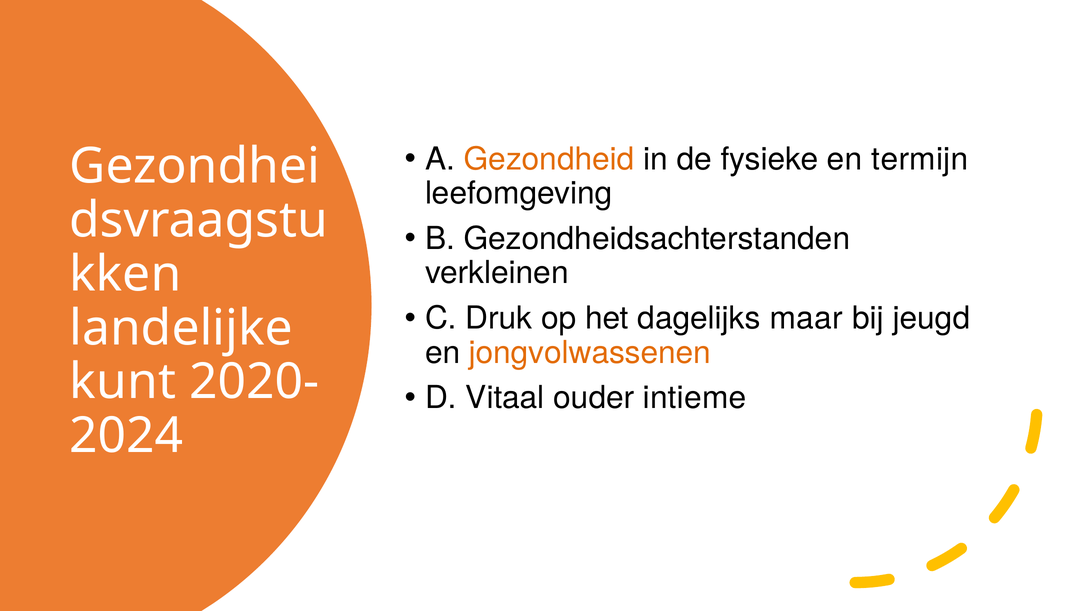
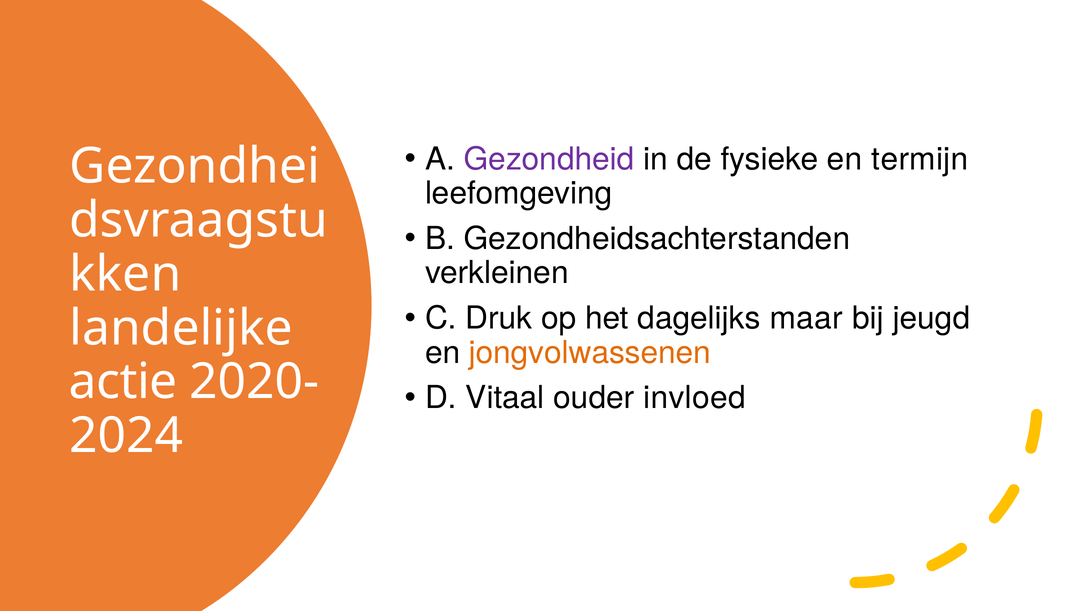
Gezondheid colour: orange -> purple
kunt: kunt -> actie
intieme: intieme -> invloed
